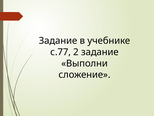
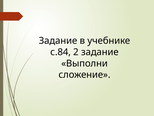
с.77: с.77 -> с.84
